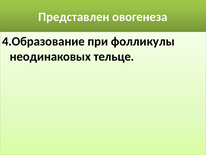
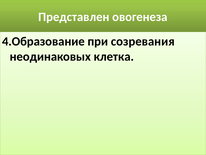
фолликулы: фолликулы -> созревания
тельце: тельце -> клетка
